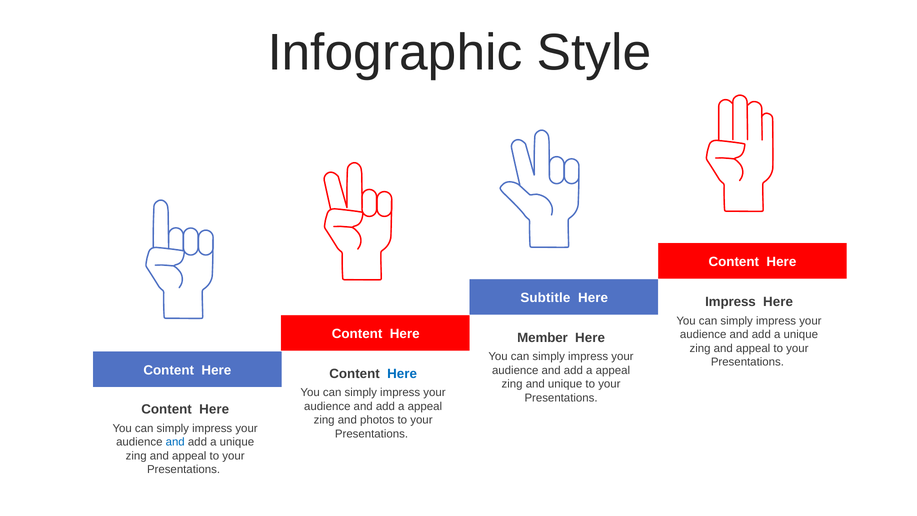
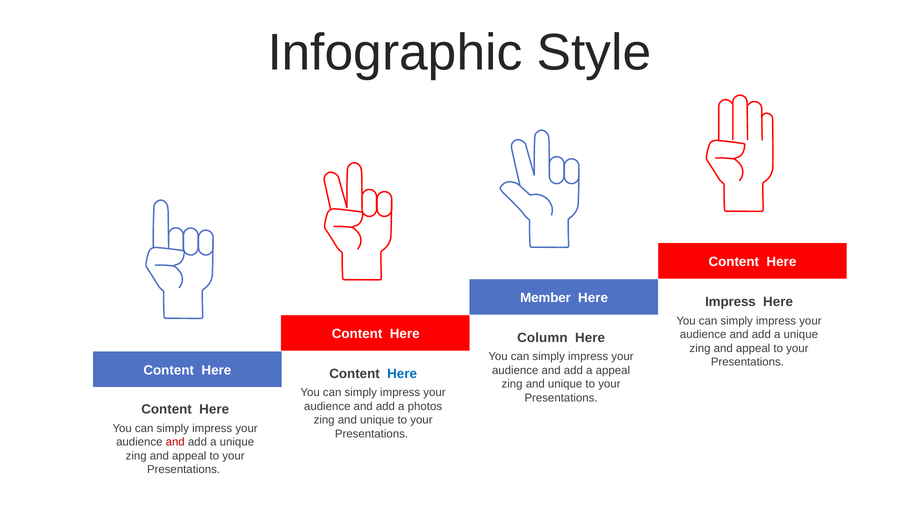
Subtitle: Subtitle -> Member
Member: Member -> Column
appeal at (425, 406): appeal -> photos
photos at (377, 420): photos -> unique
and at (175, 442) colour: blue -> red
